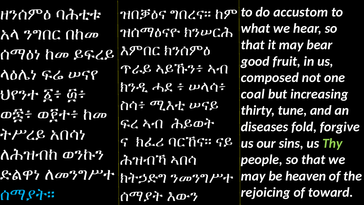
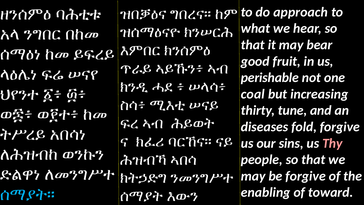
accustom: accustom -> approach
composed: composed -> perishable
Thy colour: light green -> pink
be heaven: heaven -> forgive
rejoicing: rejoicing -> enabling
